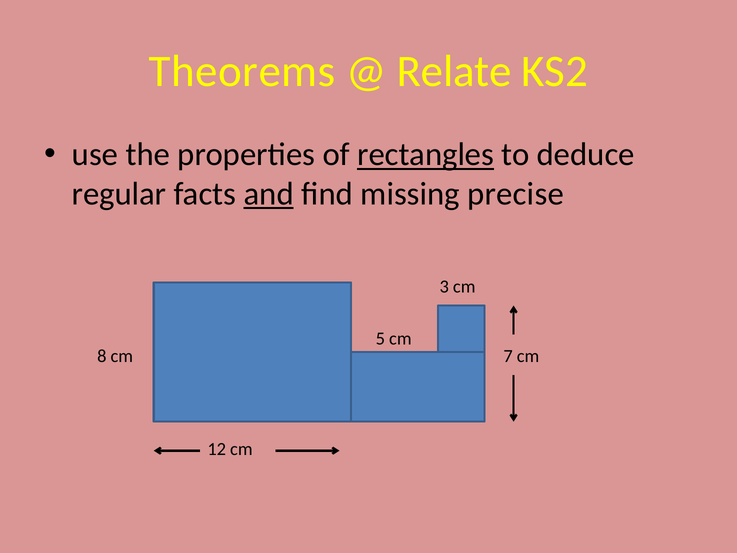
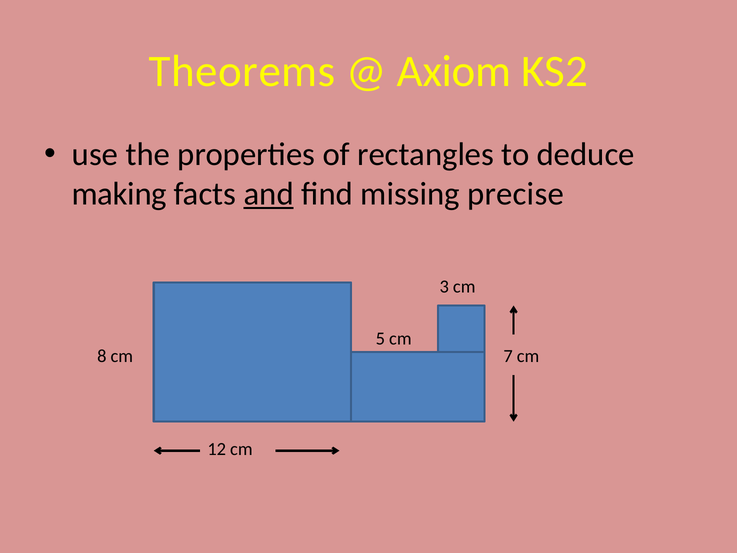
Relate: Relate -> Axiom
rectangles underline: present -> none
regular: regular -> making
